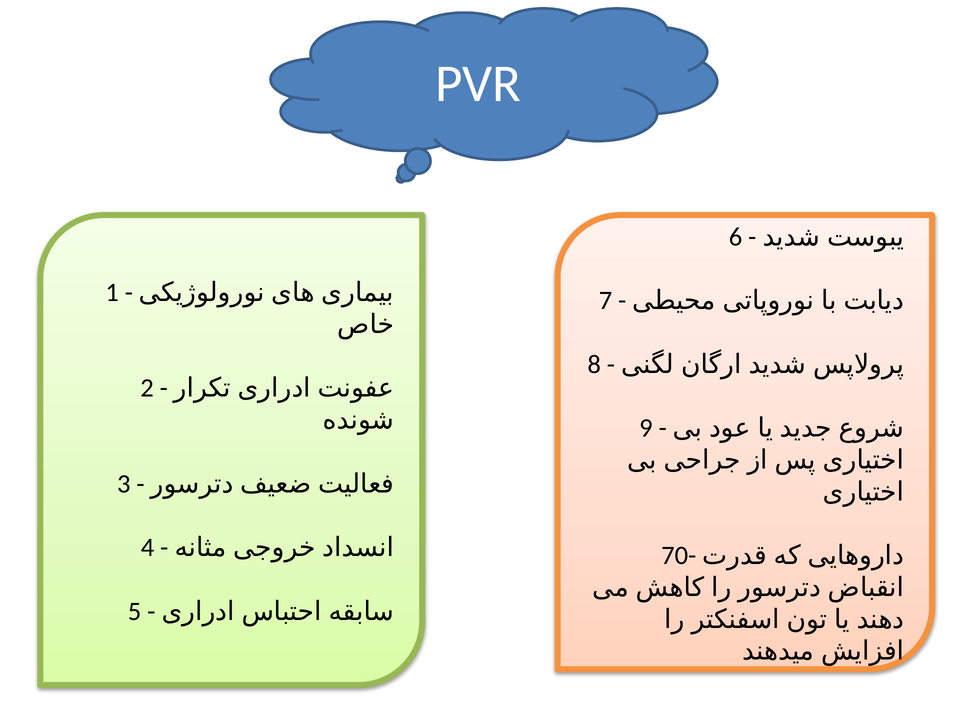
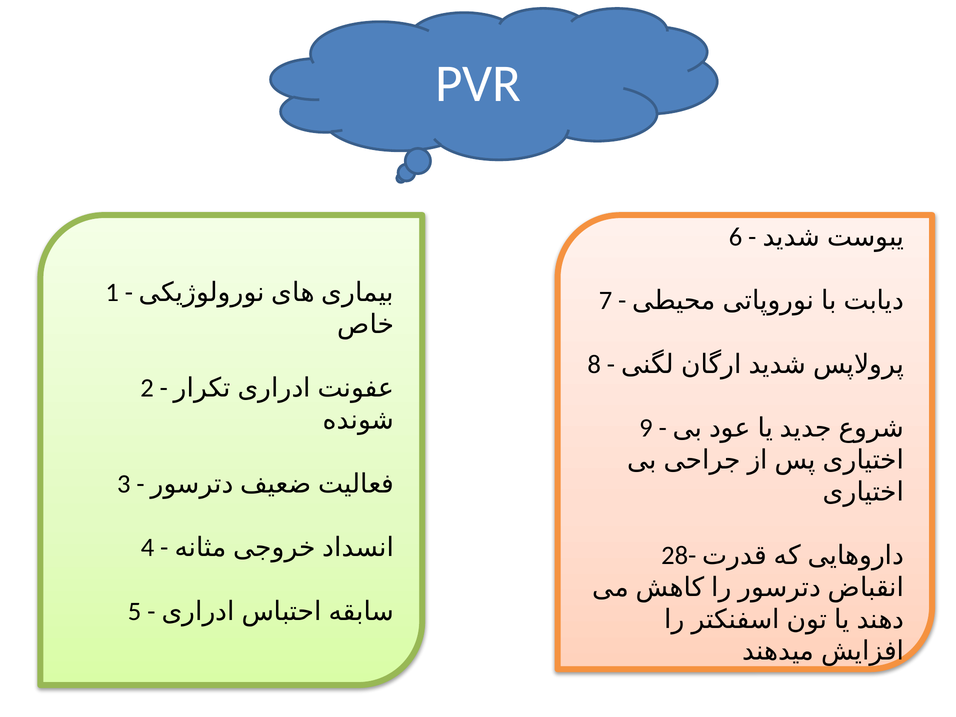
70-: 70- -> 28-
